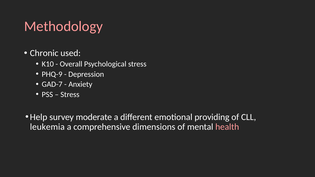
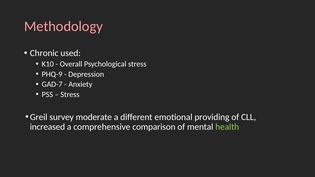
Help: Help -> Greil
leukemia: leukemia -> increased
dimensions: dimensions -> comparison
health colour: pink -> light green
